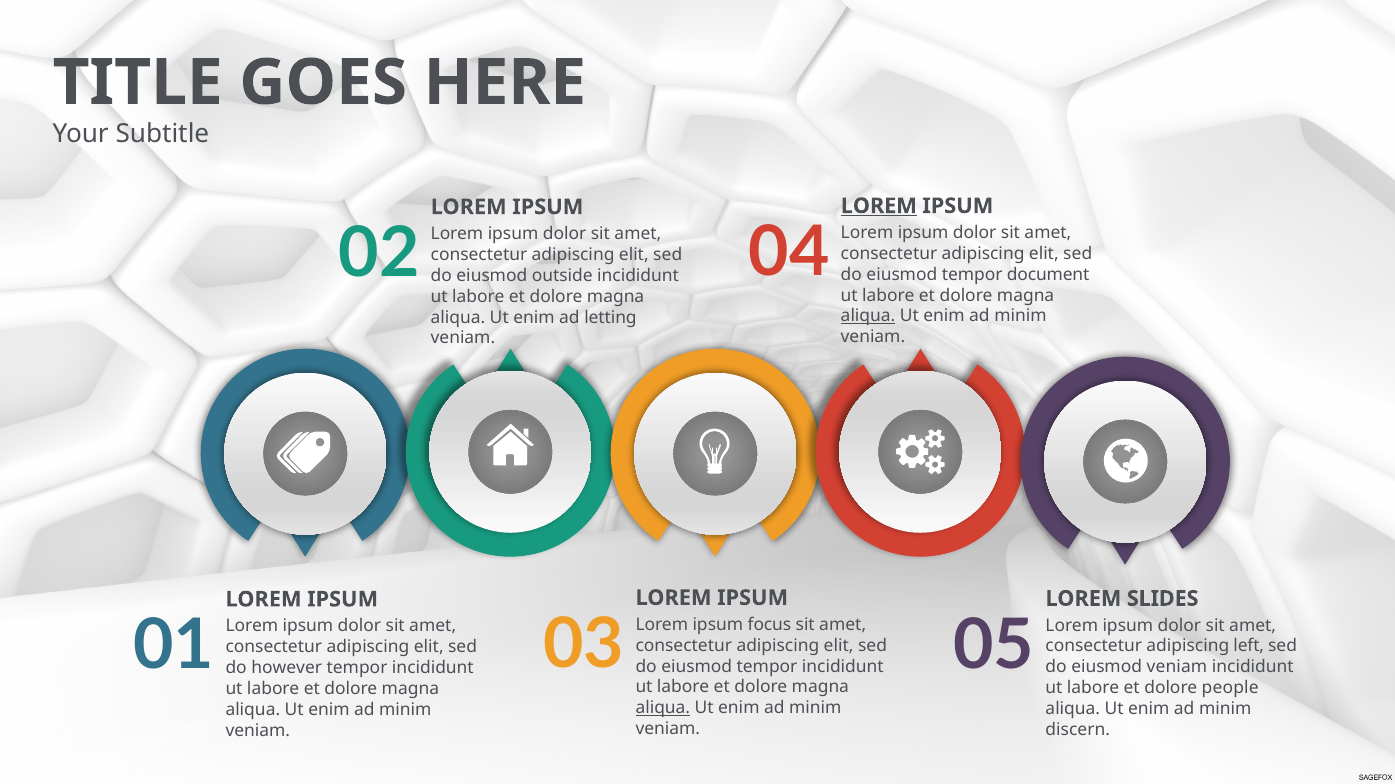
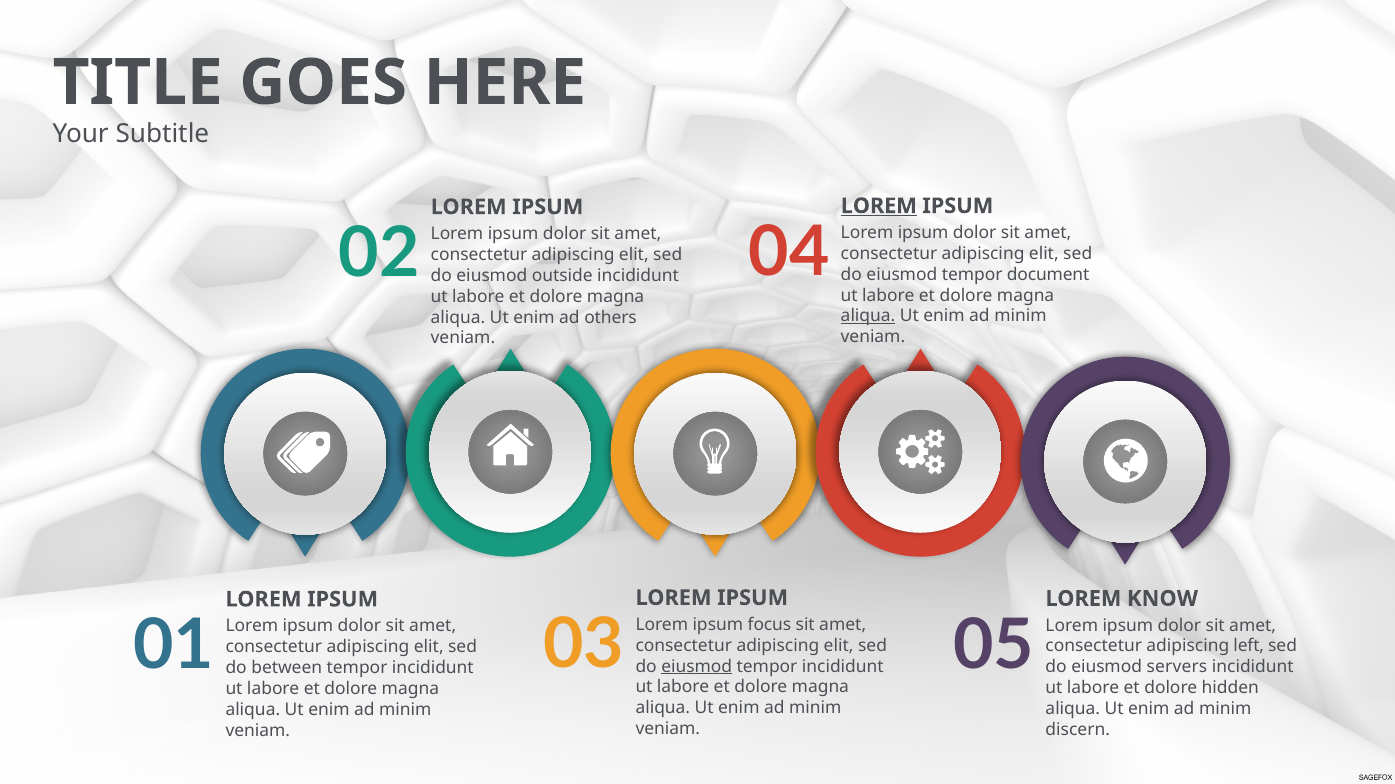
letting: letting -> others
SLIDES: SLIDES -> KNOW
eiusmod at (697, 667) underline: none -> present
eiusmod veniam: veniam -> servers
however: however -> between
people: people -> hidden
aliqua at (663, 709) underline: present -> none
